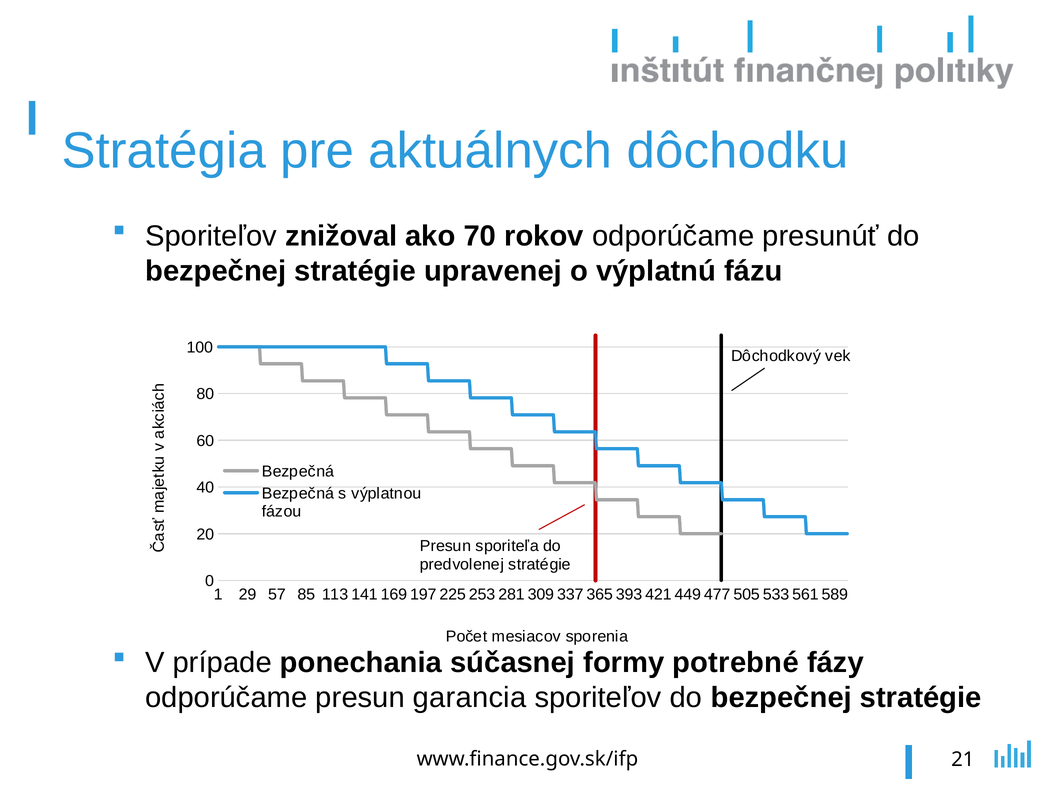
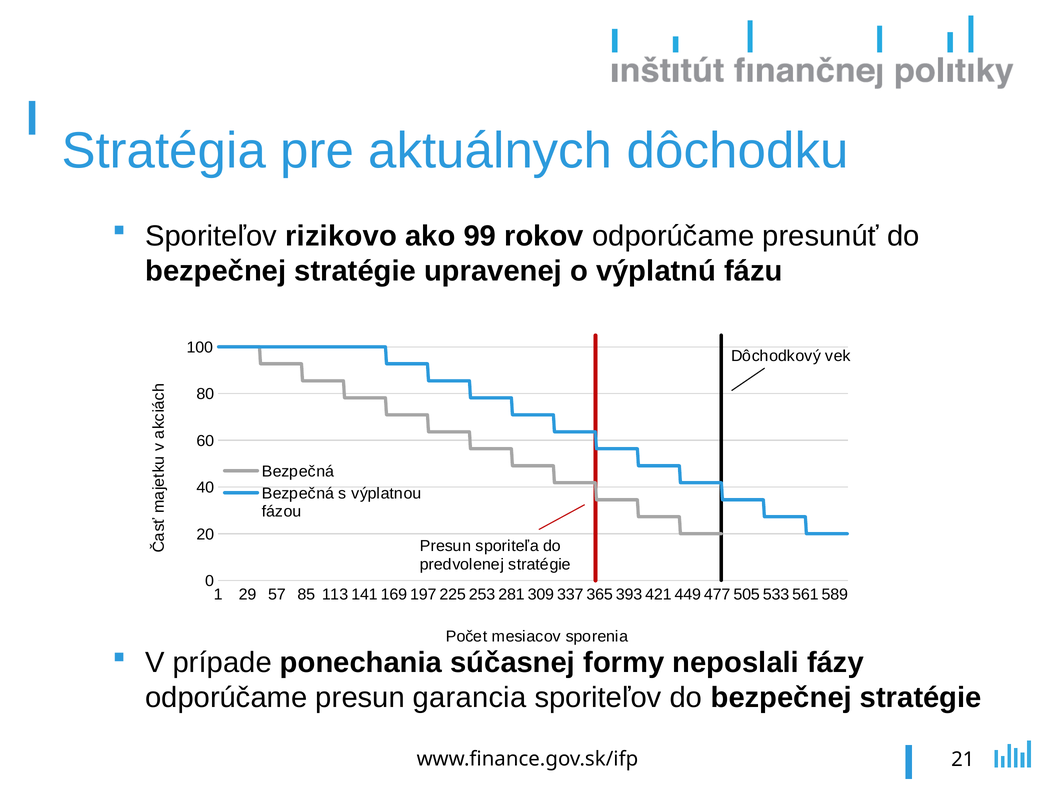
znižoval: znižoval -> rizikovo
70: 70 -> 99
potrebné: potrebné -> neposlali
